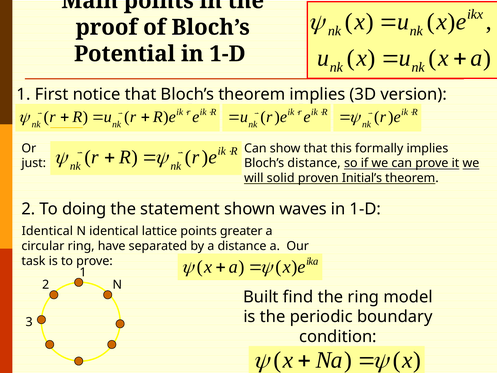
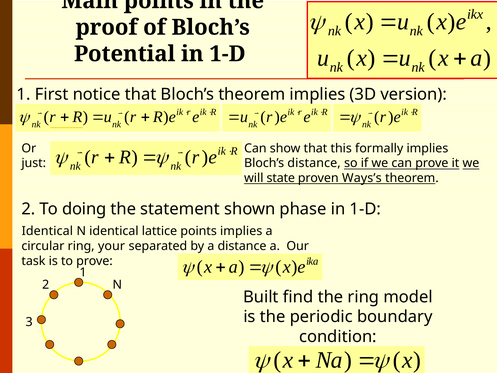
solid: solid -> state
Initial’s: Initial’s -> Ways’s
waves: waves -> phase
points greater: greater -> implies
have: have -> your
